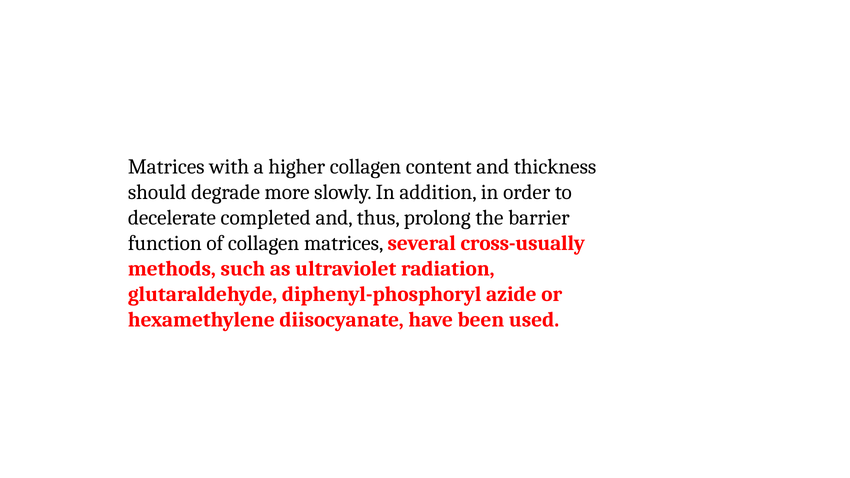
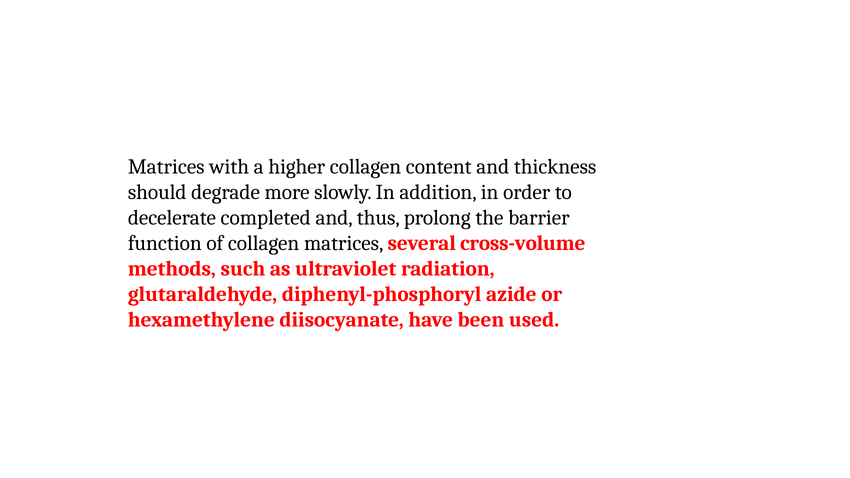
cross-usually: cross-usually -> cross-volume
